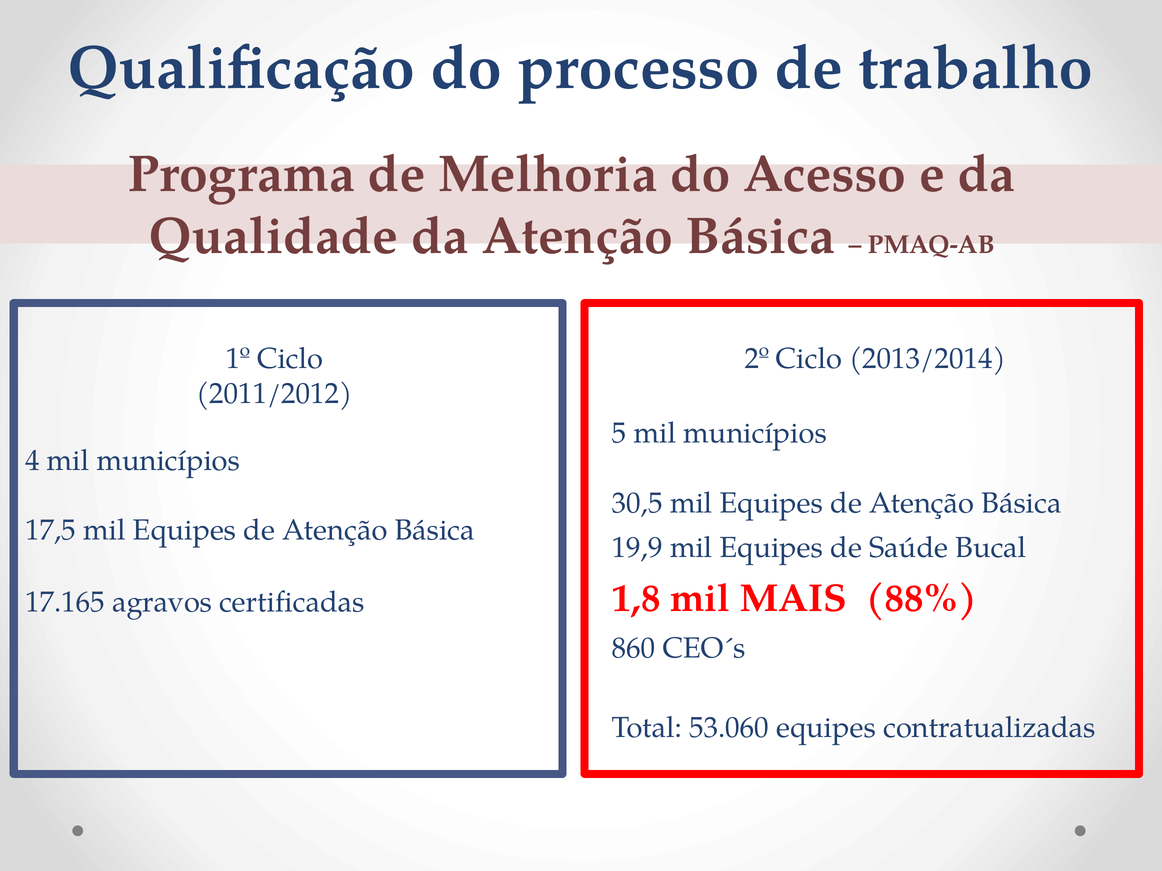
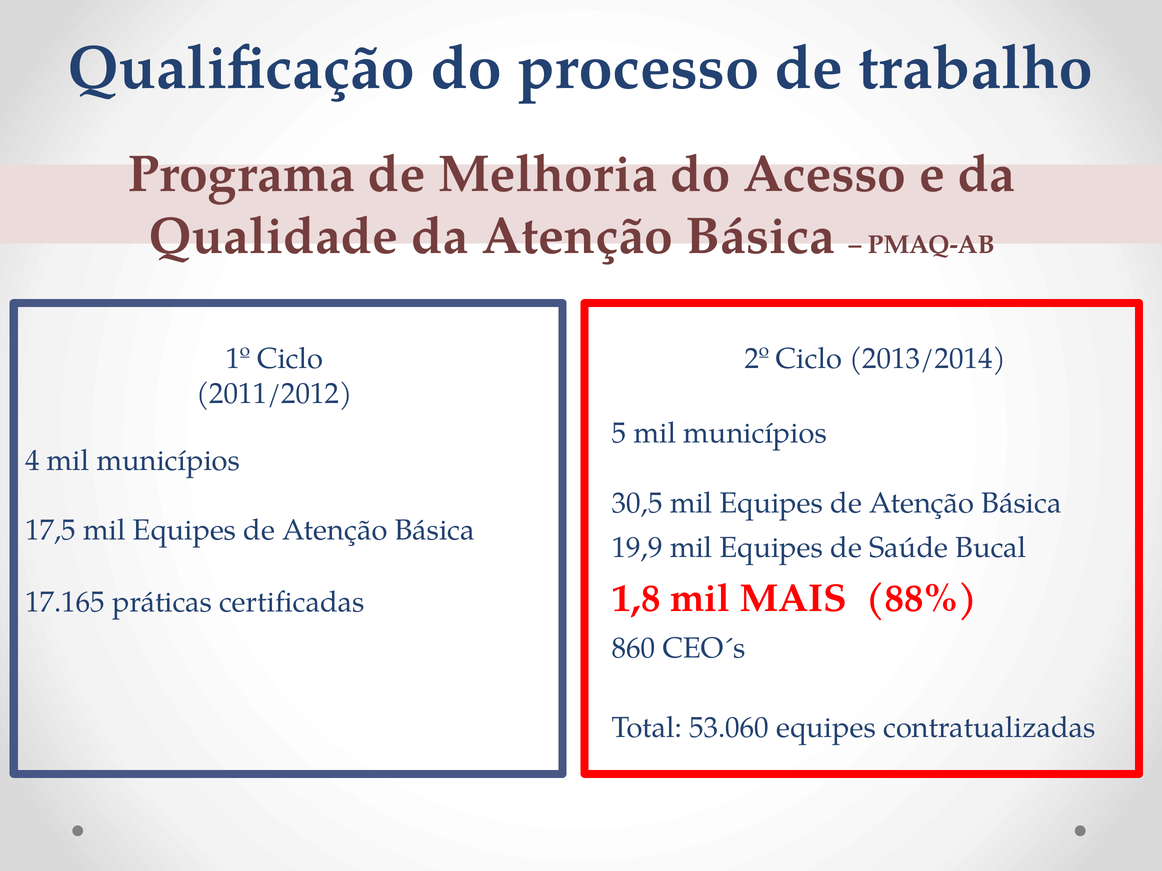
agravos: agravos -> práticas
